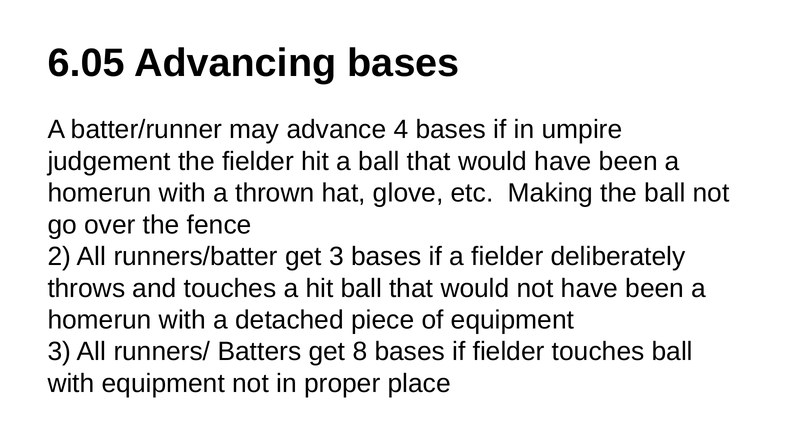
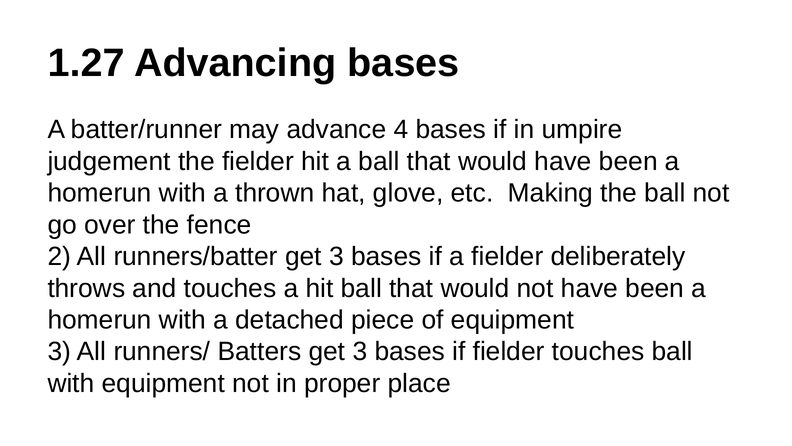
6.05: 6.05 -> 1.27
Batters get 8: 8 -> 3
